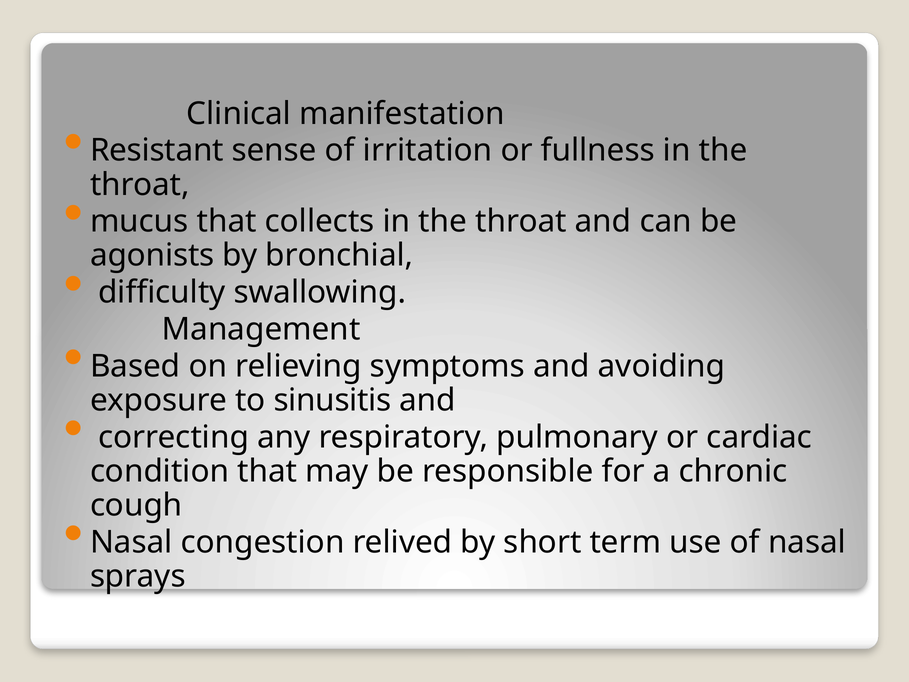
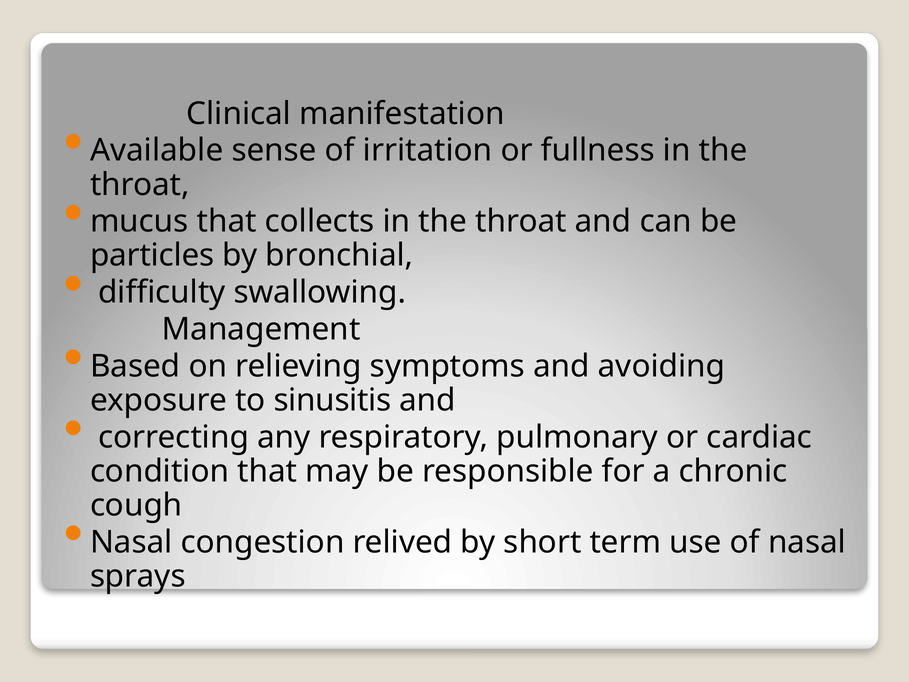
Resistant: Resistant -> Available
agonists: agonists -> particles
